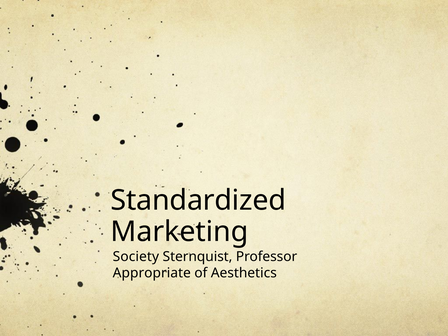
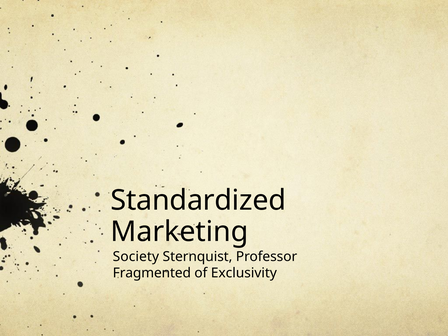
Appropriate: Appropriate -> Fragmented
Aesthetics: Aesthetics -> Exclusivity
